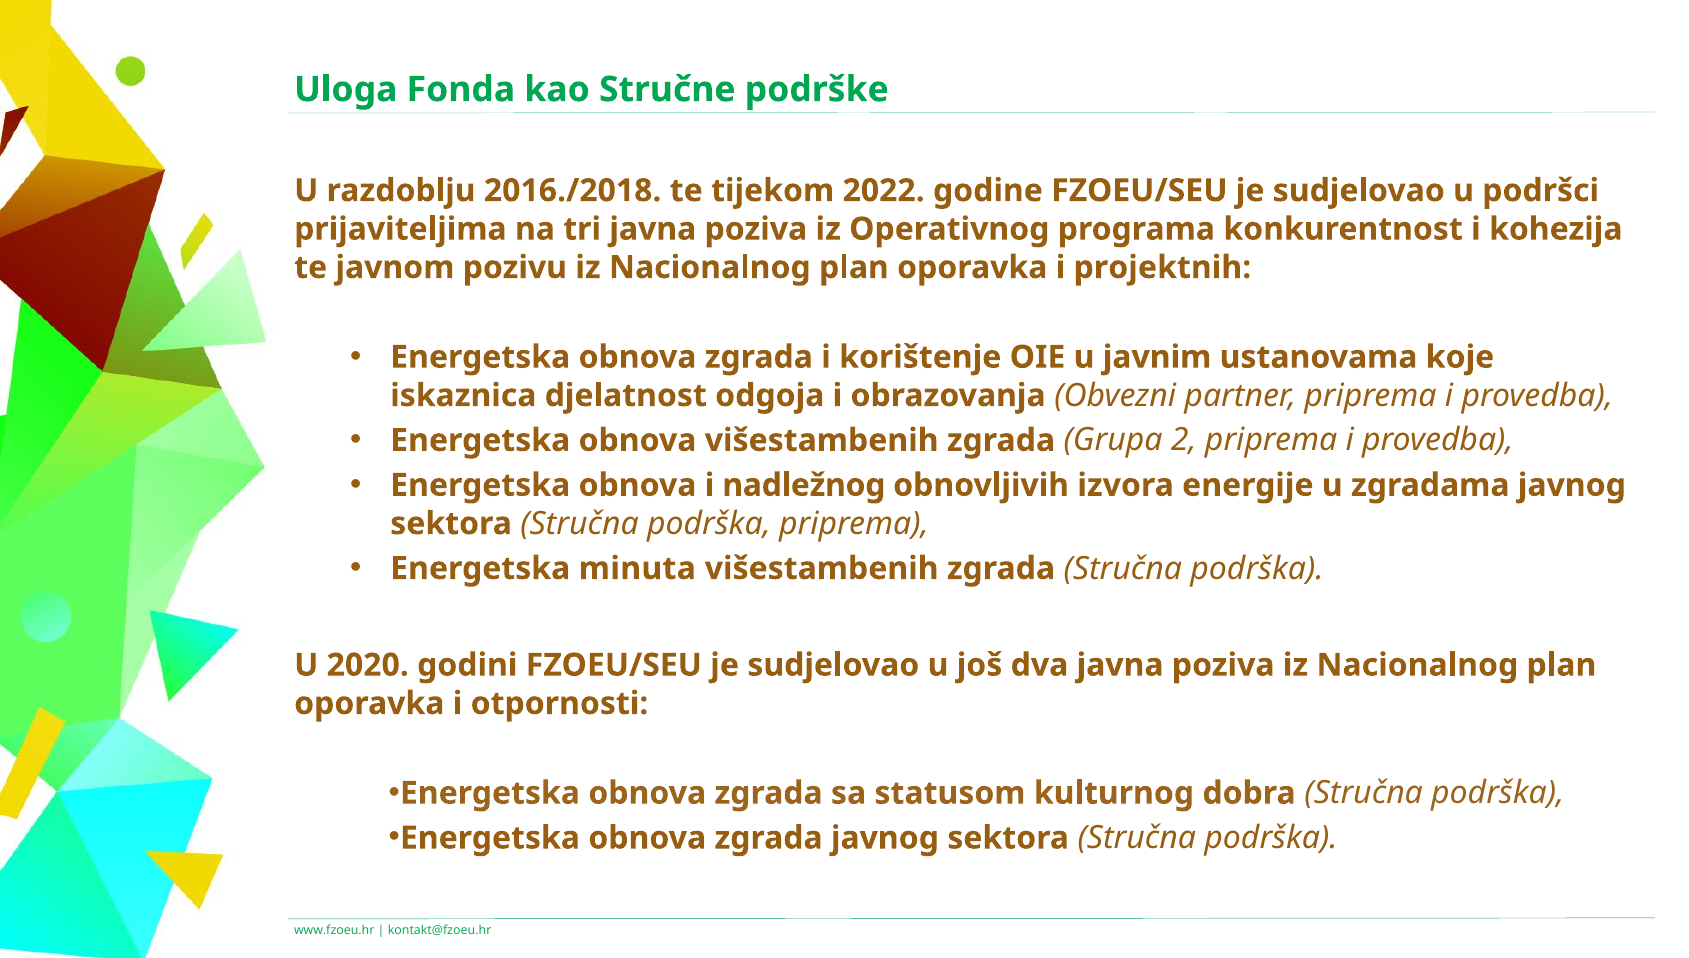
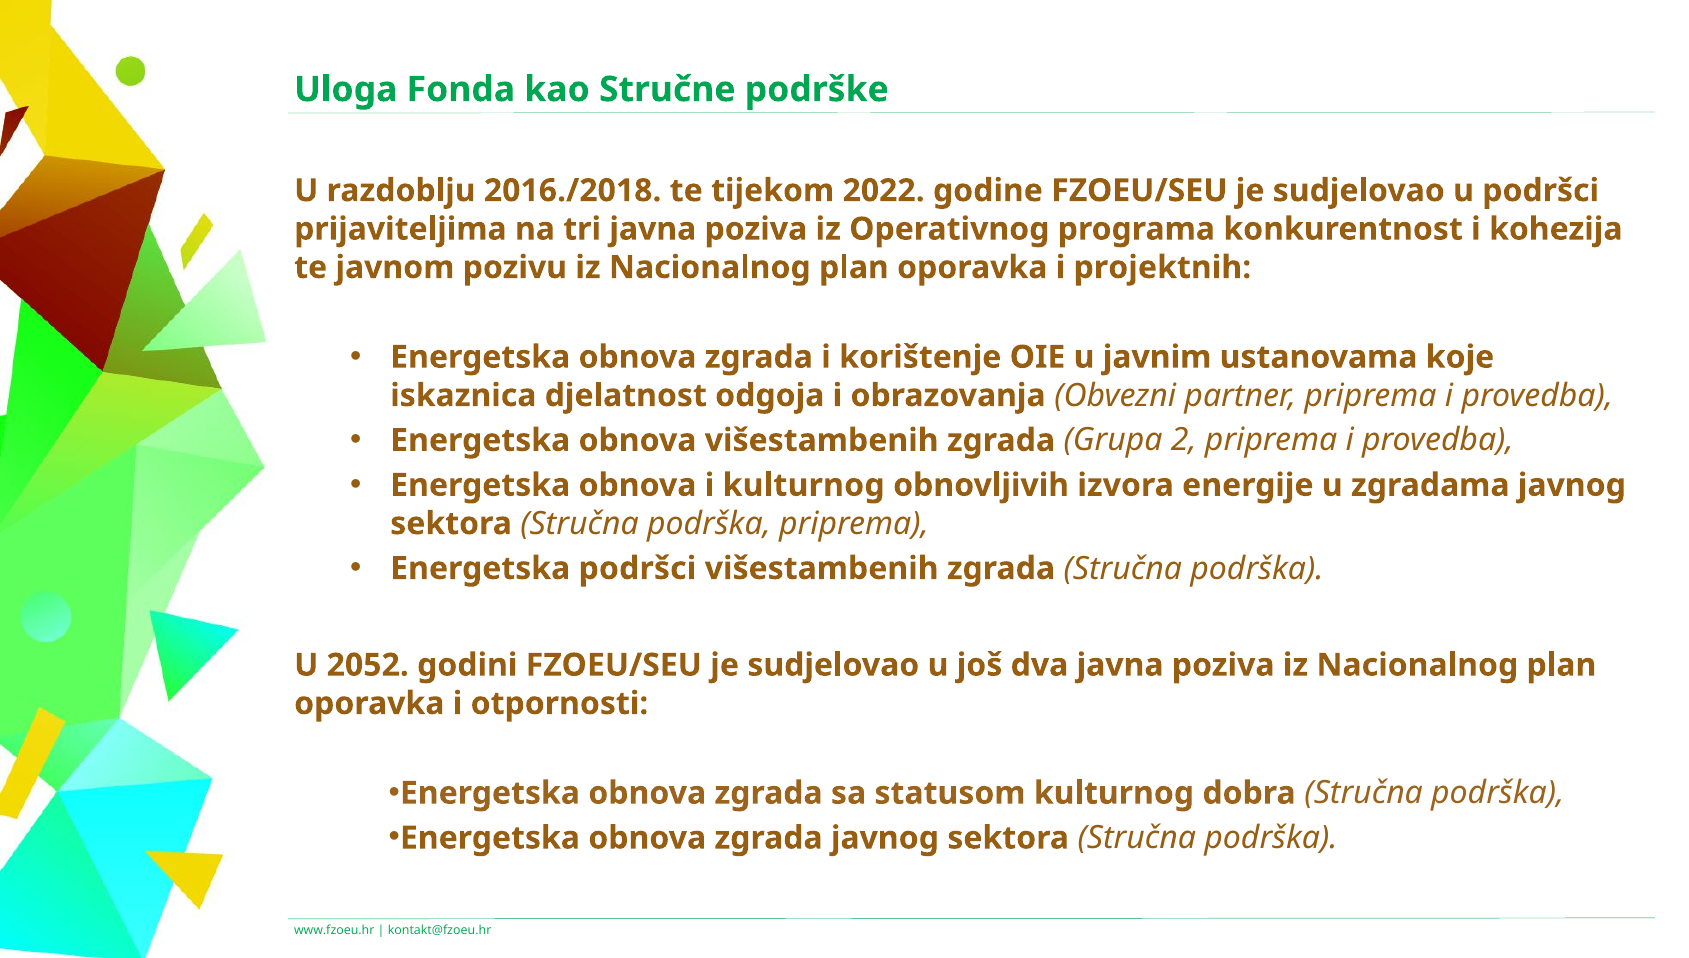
i nadležnog: nadležnog -> kulturnog
Energetska minuta: minuta -> podršci
2020: 2020 -> 2052
